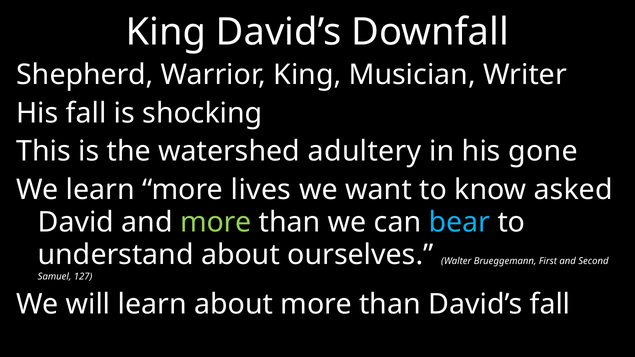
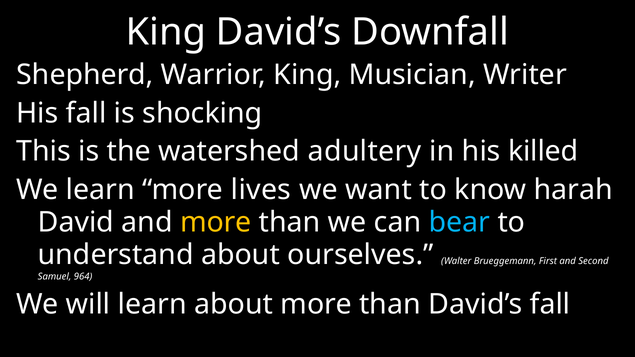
gone: gone -> killed
asked: asked -> harah
more at (216, 223) colour: light green -> yellow
127: 127 -> 964
